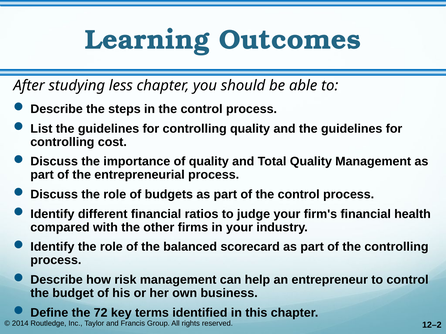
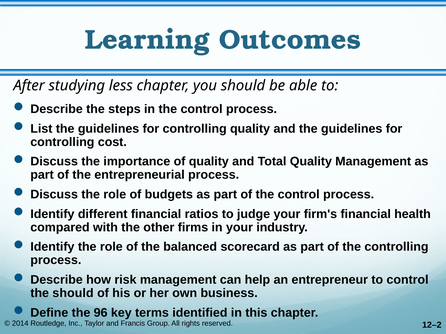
the budget: budget -> should
72: 72 -> 96
